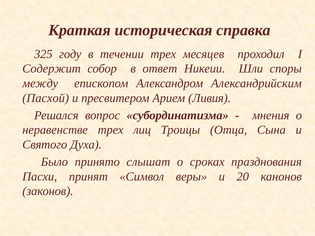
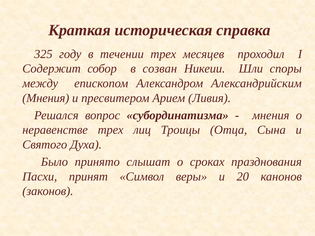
ответ: ответ -> созван
Пасхой at (46, 98): Пасхой -> Мнения
